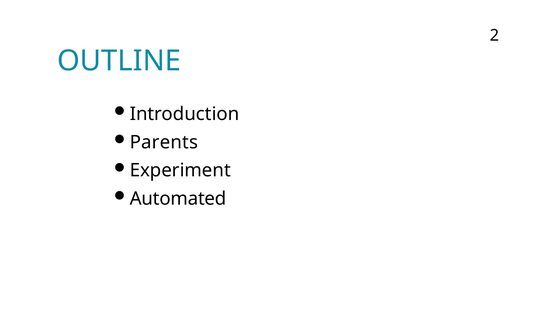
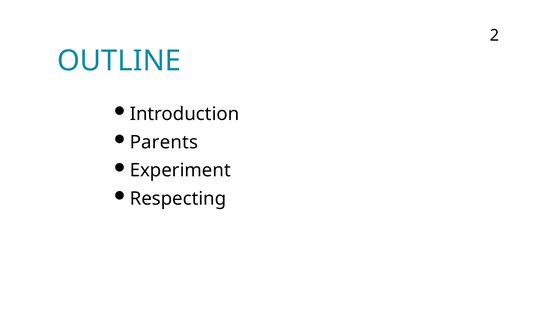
Automated: Automated -> Respecting
